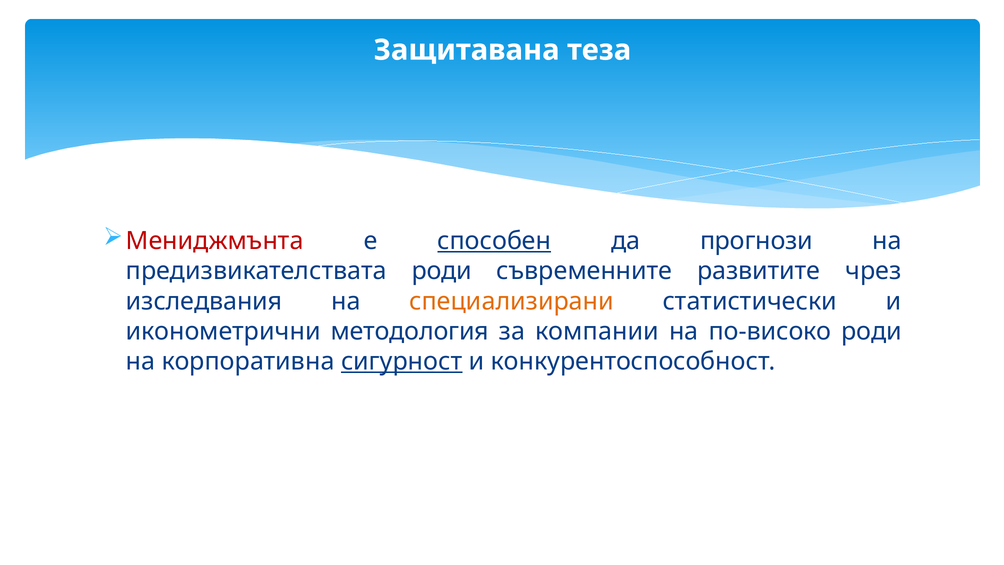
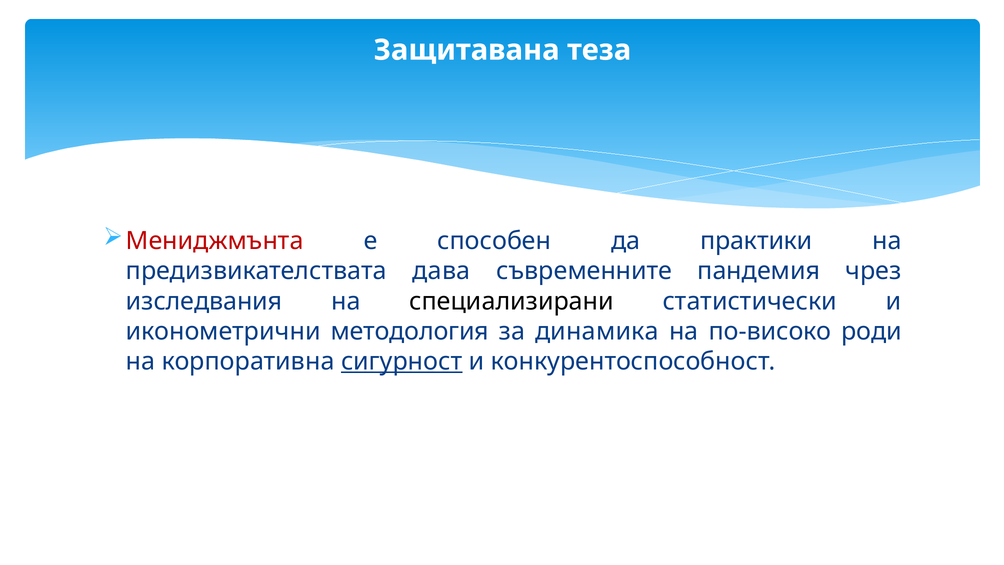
способен underline: present -> none
прогнози: прогнози -> практики
предизвикателствата роди: роди -> дава
развитите: развитите -> пандемия
специализирани colour: orange -> black
компании: компании -> динамика
